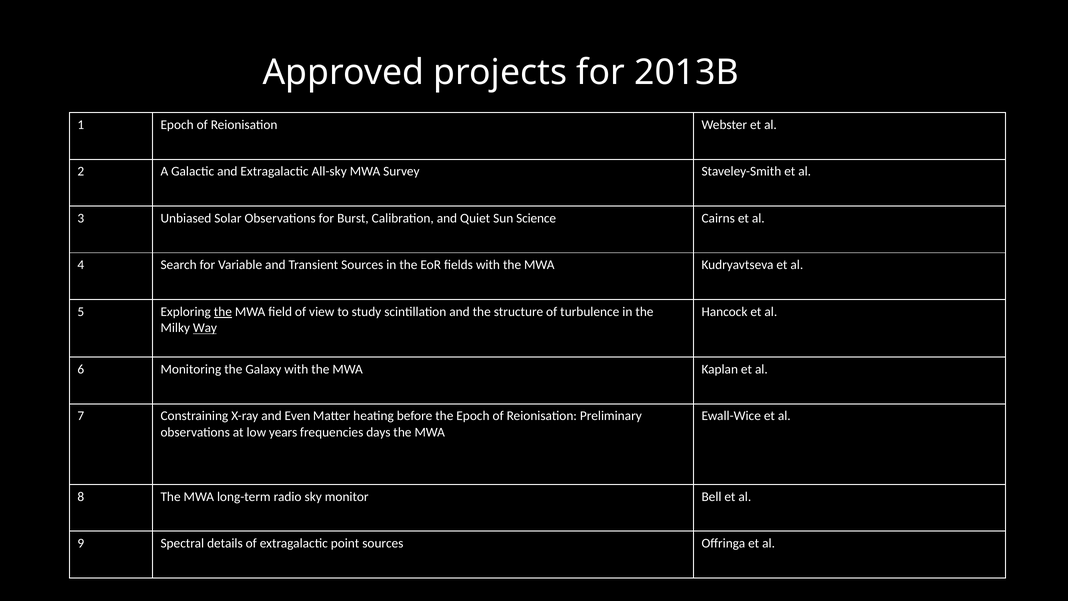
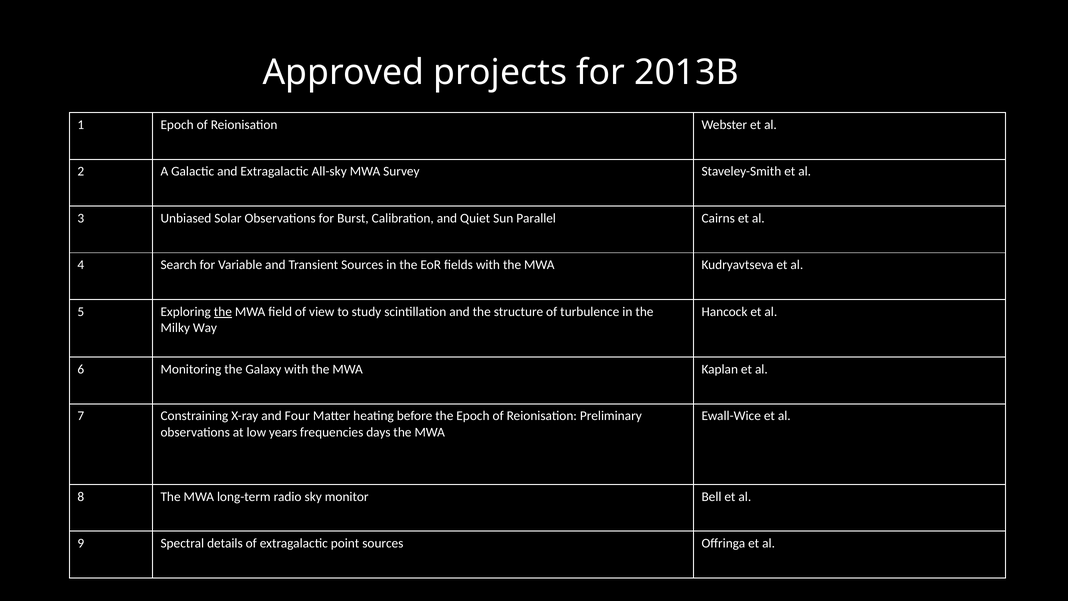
Science: Science -> Parallel
Way underline: present -> none
Even: Even -> Four
